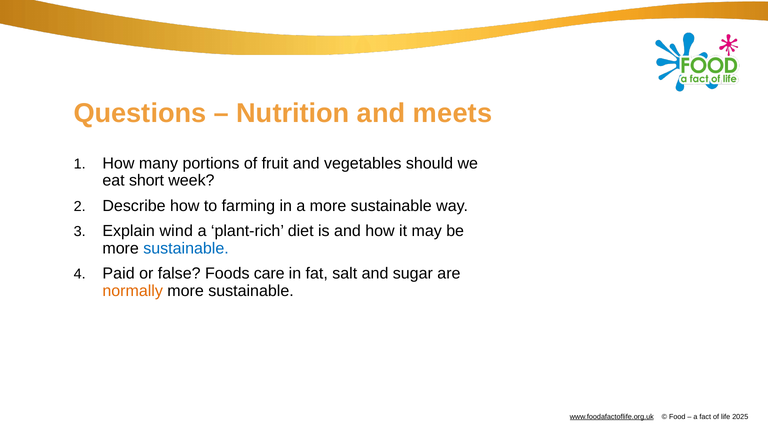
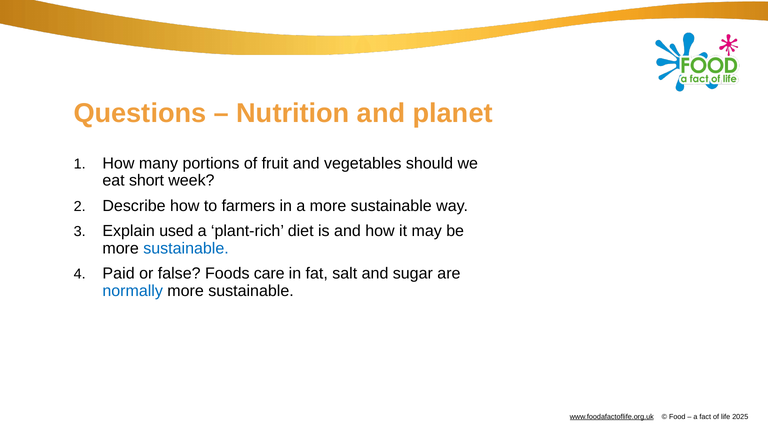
meets: meets -> planet
farming: farming -> farmers
wind: wind -> used
normally colour: orange -> blue
